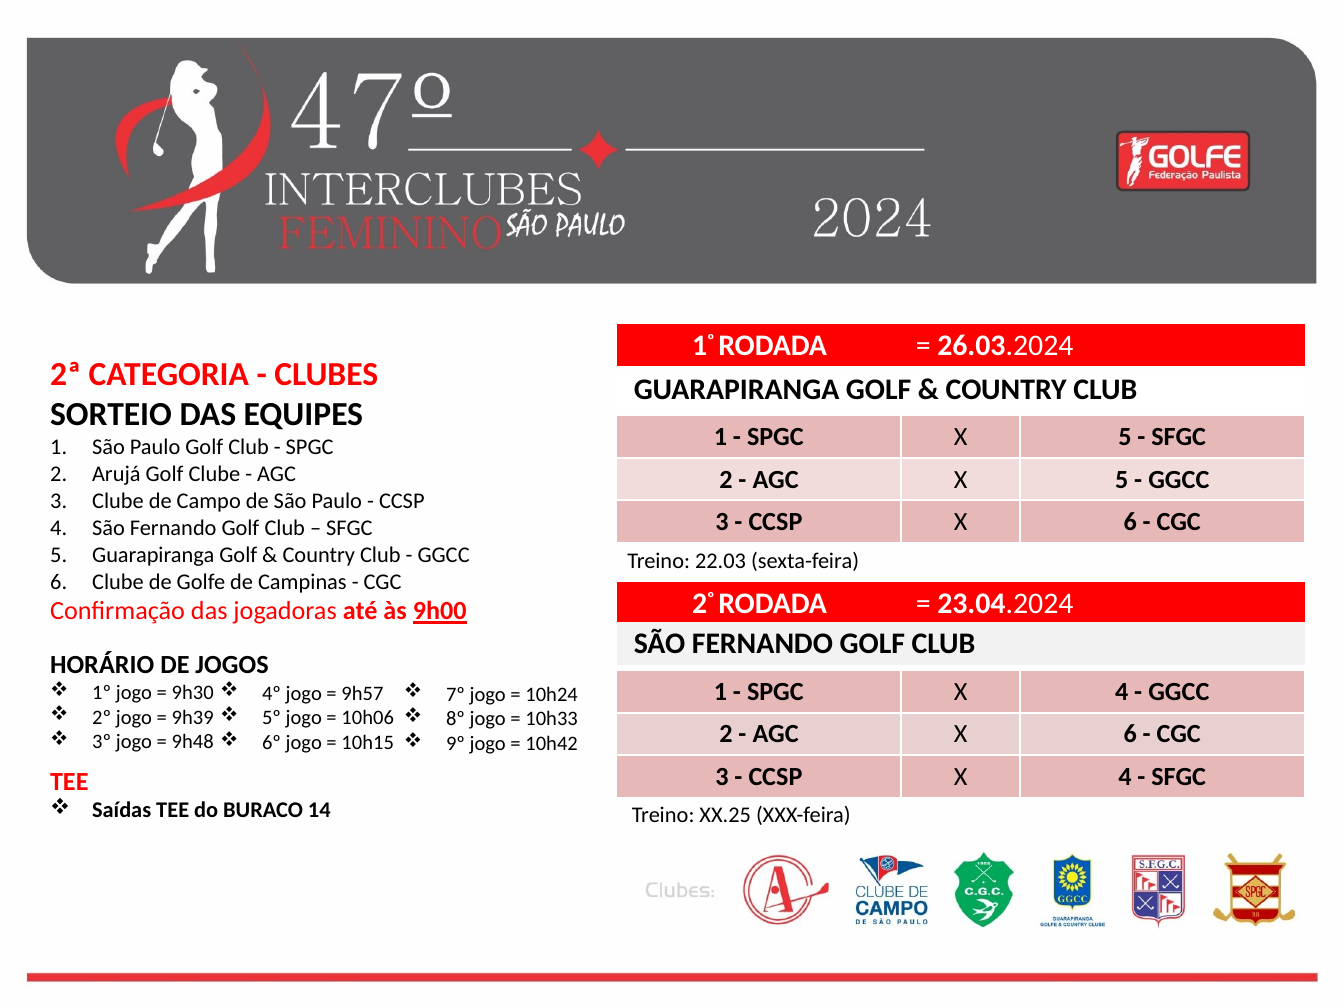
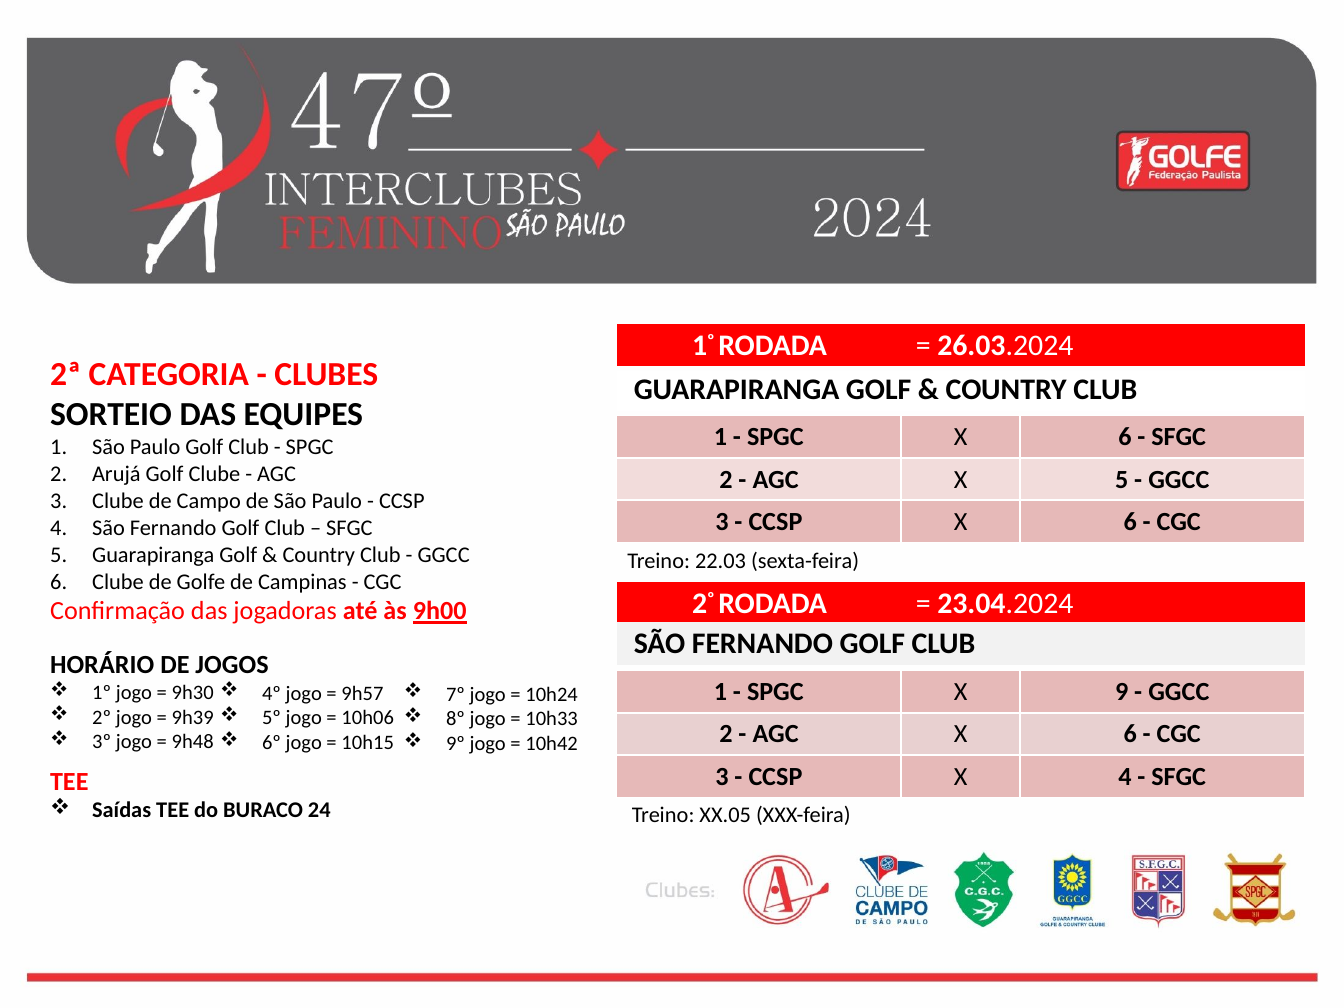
SPGC X 5: 5 -> 6
SPGC X 4: 4 -> 9
14: 14 -> 24
XX.25: XX.25 -> XX.05
